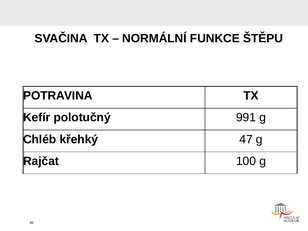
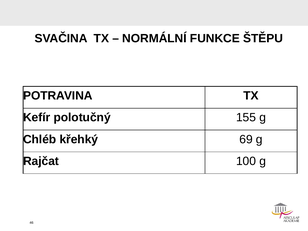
991: 991 -> 155
47: 47 -> 69
